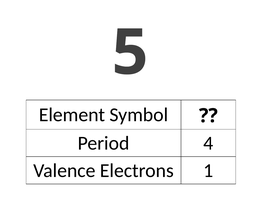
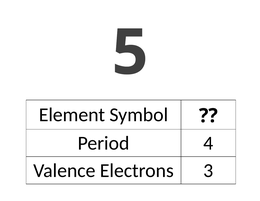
1: 1 -> 3
